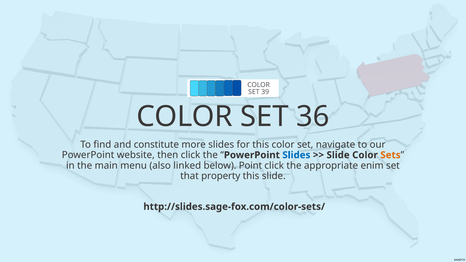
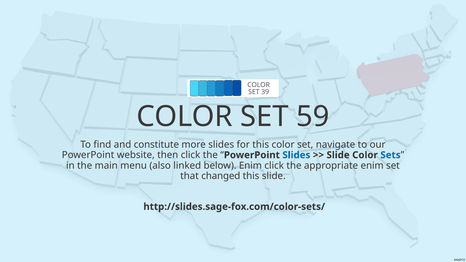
36: 36 -> 59
Sets colour: orange -> blue
below Point: Point -> Enim
property: property -> changed
